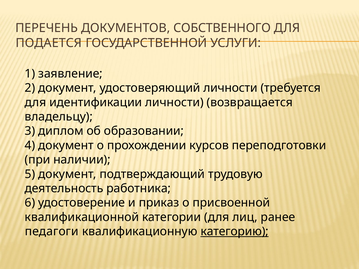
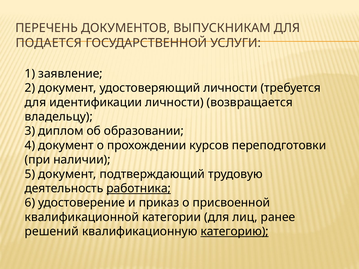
СОБСТВЕННОГО: СОБСТВЕННОГО -> ВЫПУСКНИКАМ
работника underline: none -> present
педагоги: педагоги -> решений
